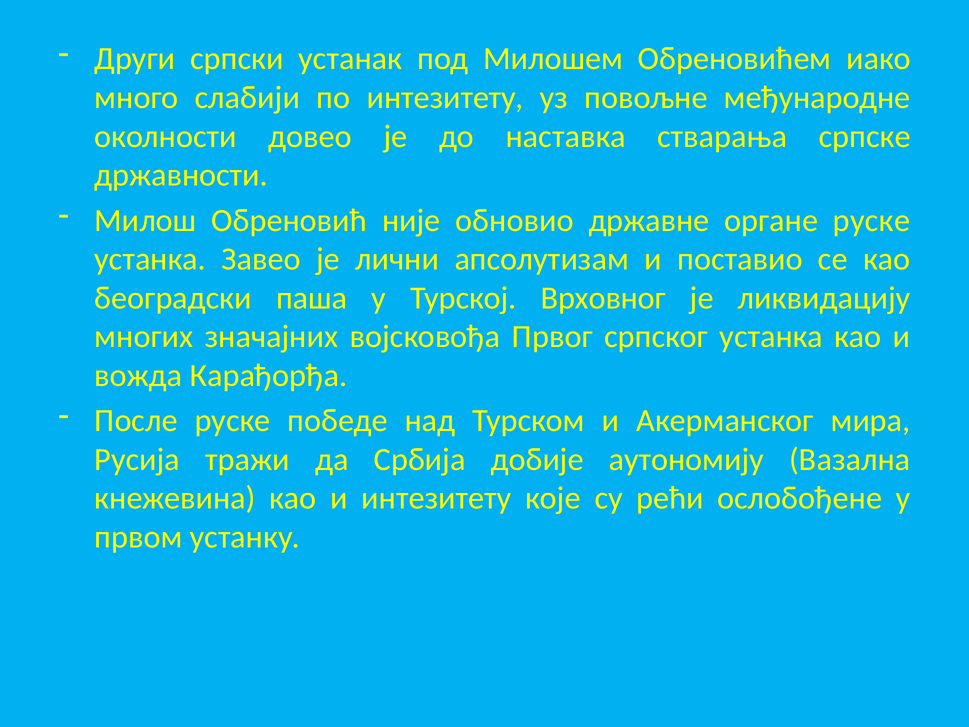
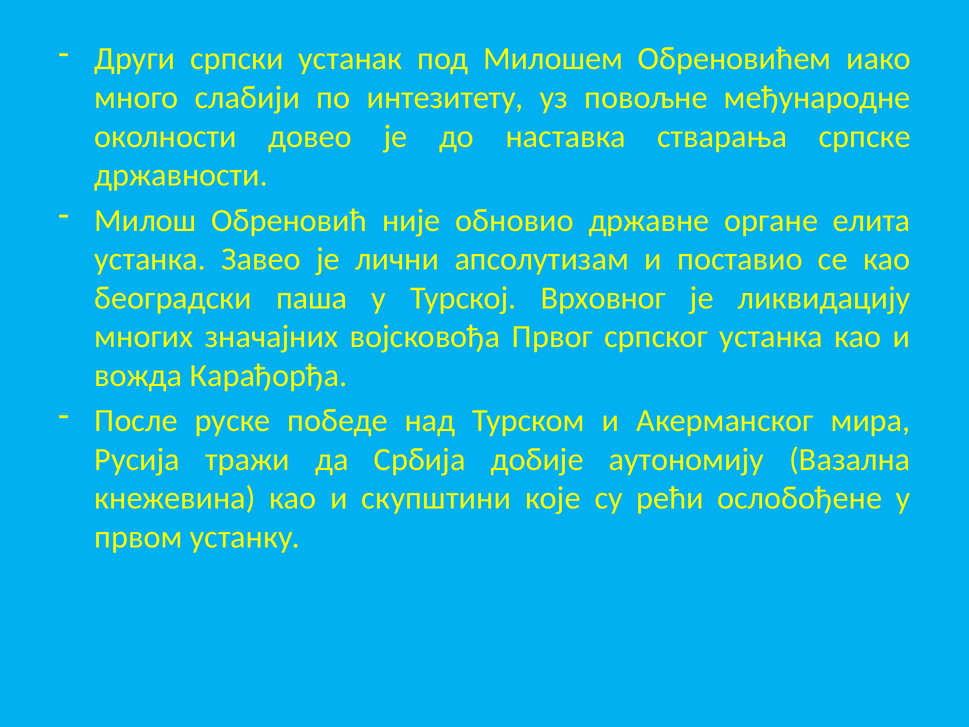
органе руске: руске -> елита
и интезитету: интезитету -> скупштини
